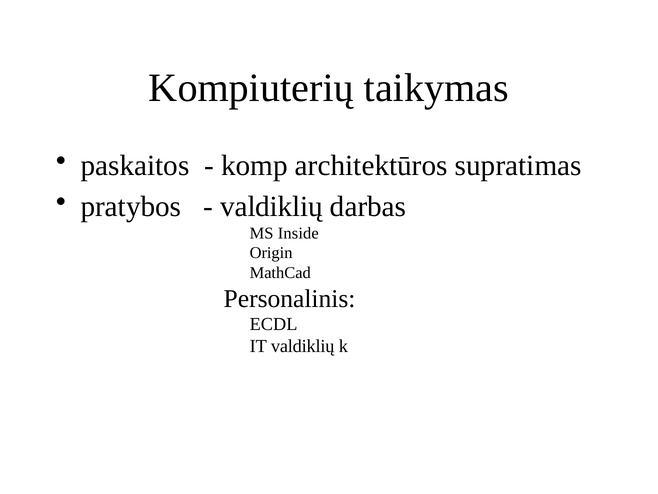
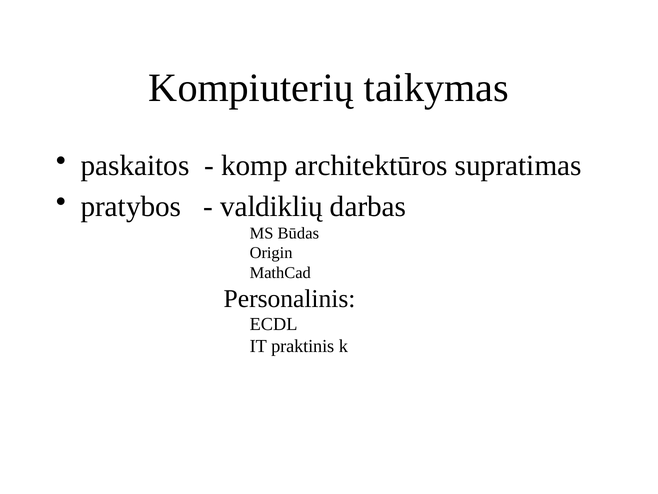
Inside: Inside -> Būdas
IT valdiklių: valdiklių -> praktinis
